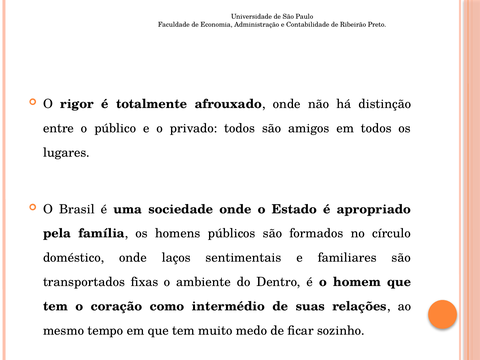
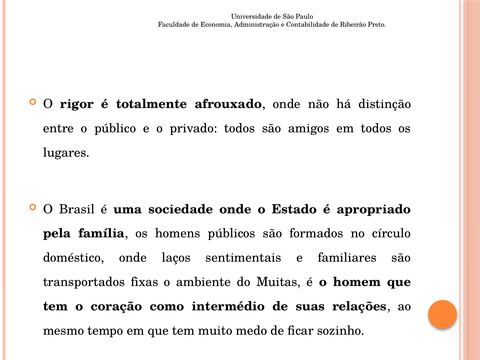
Dentro: Dentro -> Muitas
